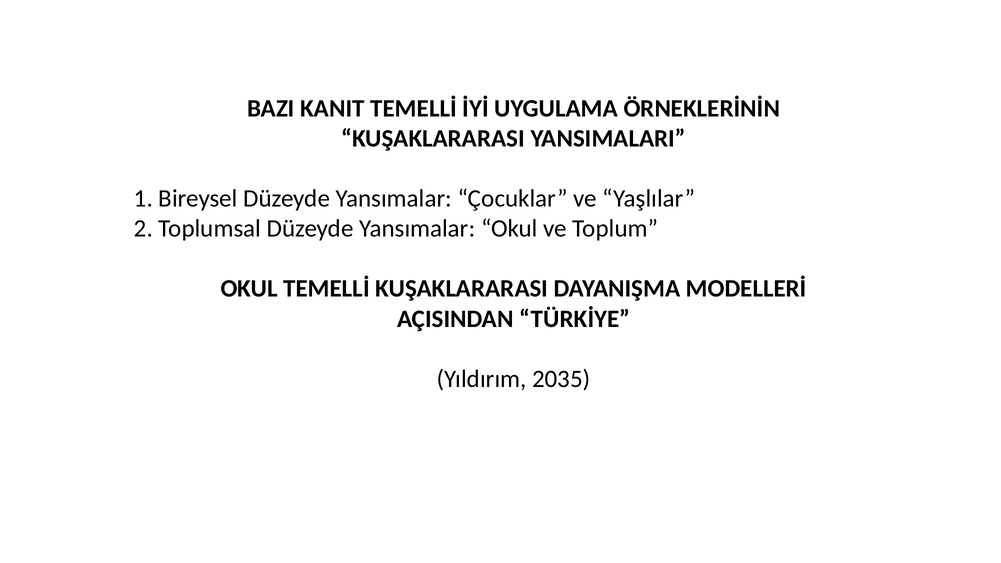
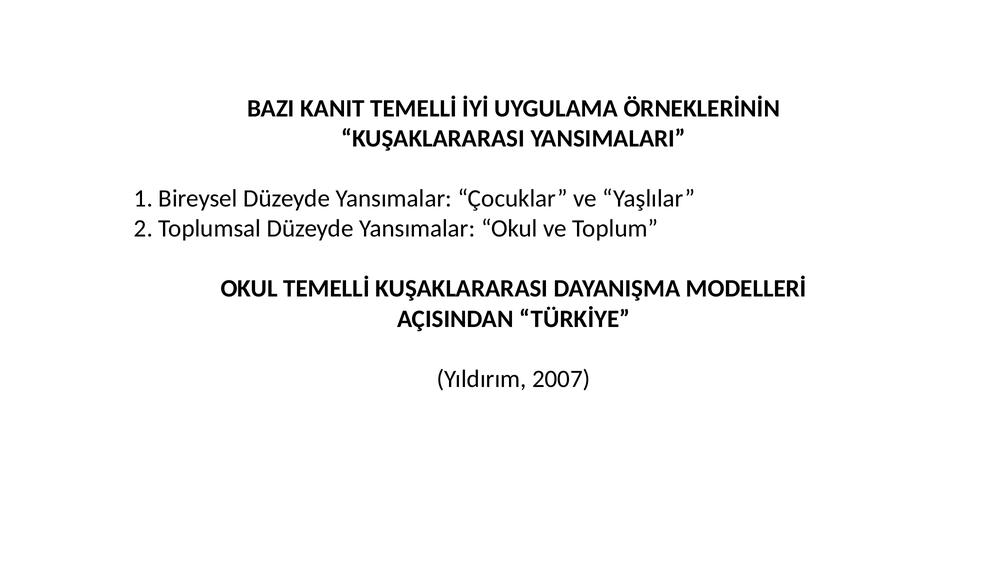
2035: 2035 -> 2007
